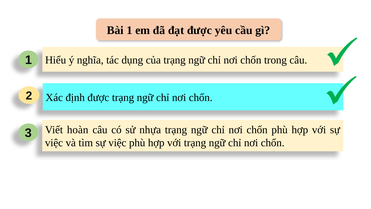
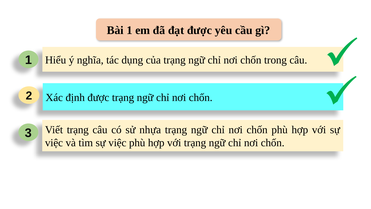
Viết hoàn: hoàn -> trạng
